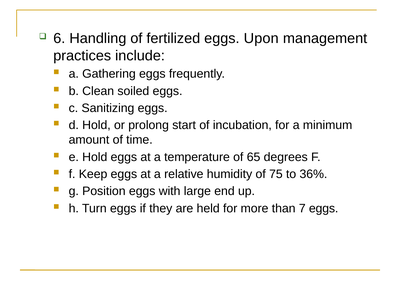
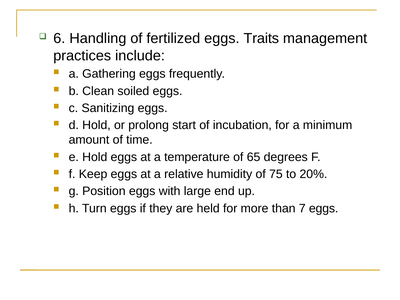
Upon: Upon -> Traits
36%: 36% -> 20%
